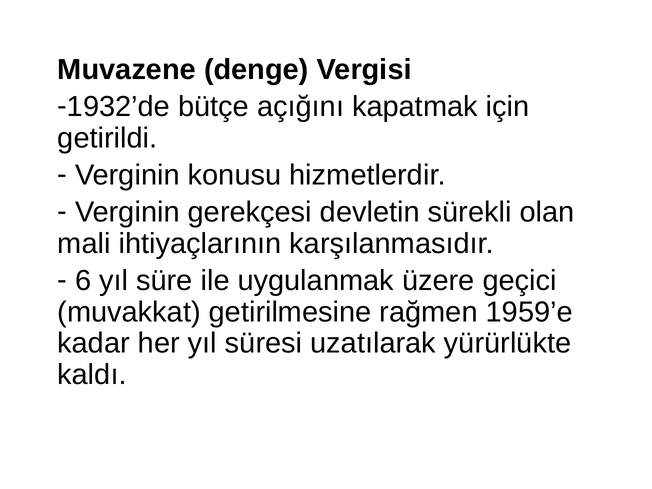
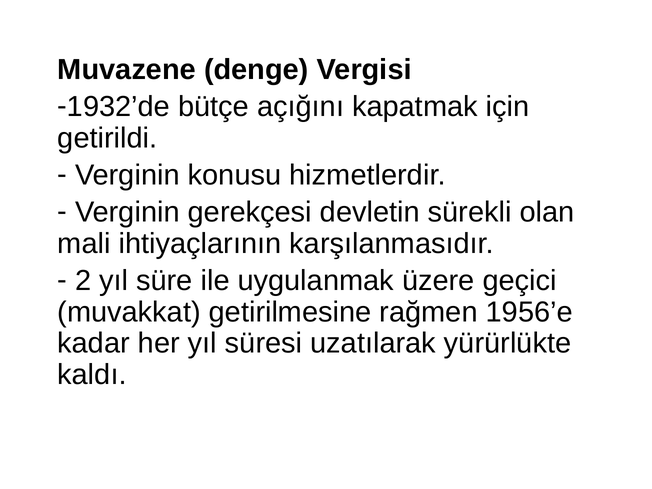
6: 6 -> 2
1959’e: 1959’e -> 1956’e
